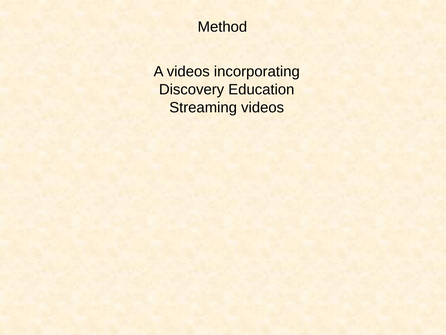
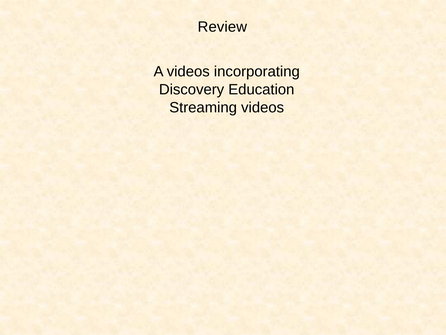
Method: Method -> Review
